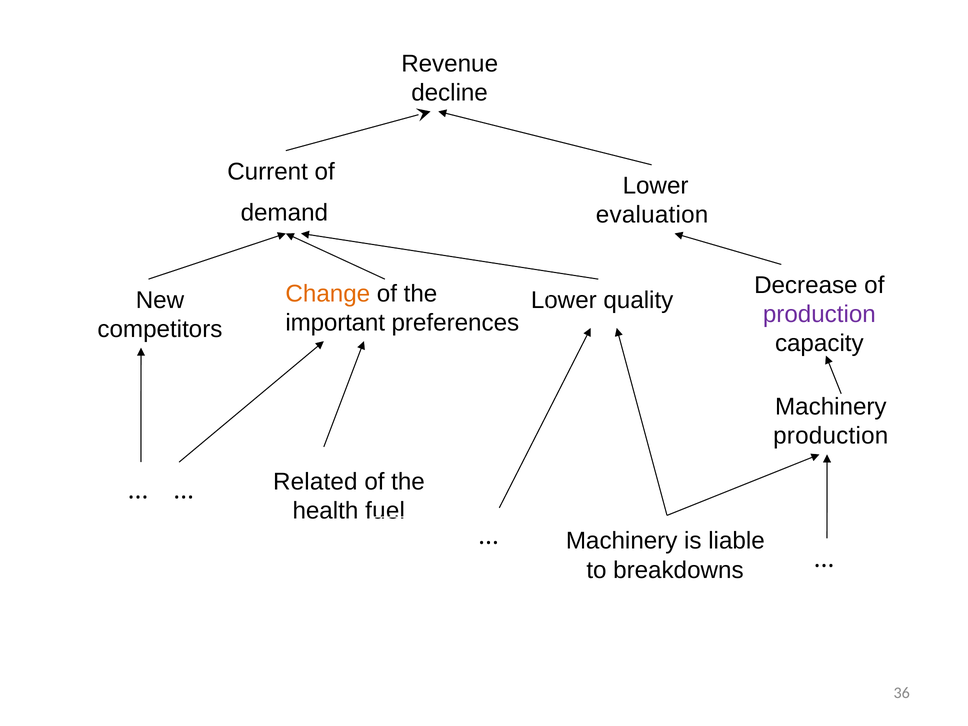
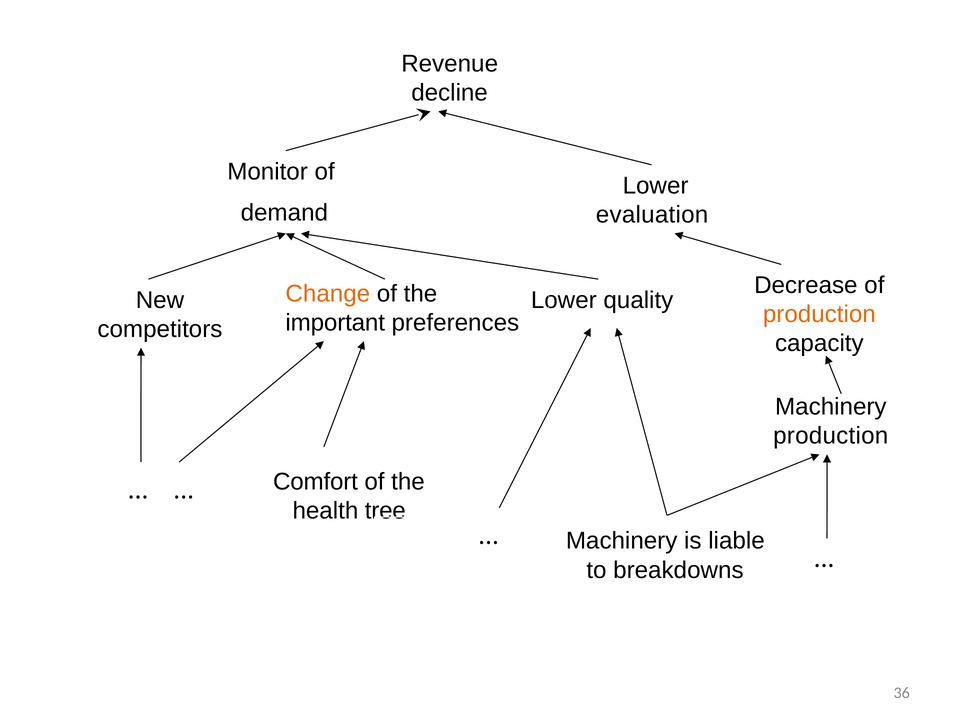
Current: Current -> Monitor
production at (819, 314) colour: purple -> orange
Related: Related -> Comfort
fuel: fuel -> tree
